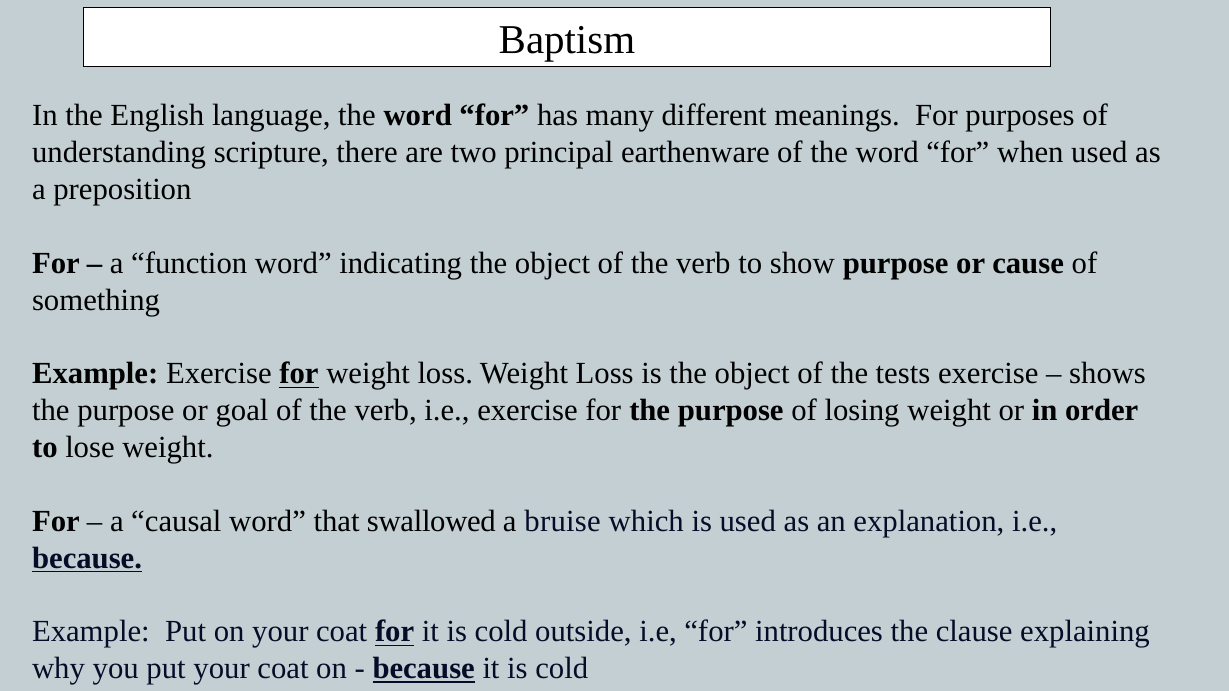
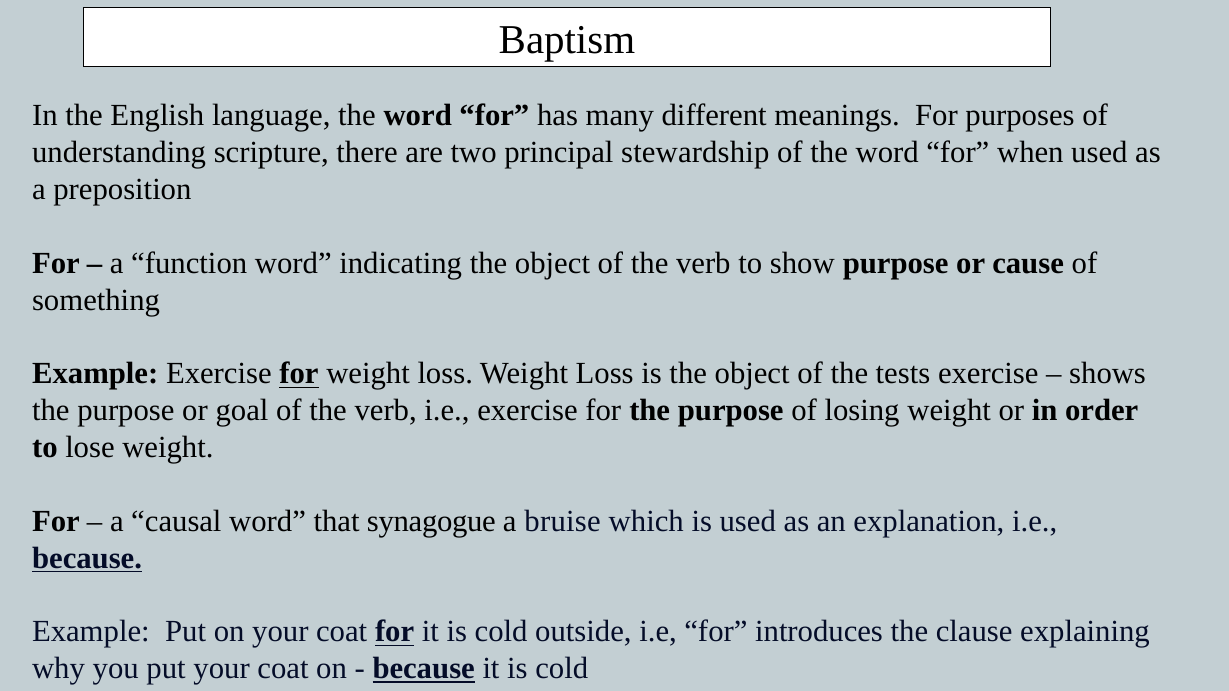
earthenware: earthenware -> stewardship
swallowed: swallowed -> synagogue
